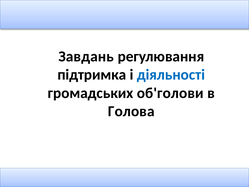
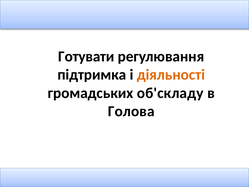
Завдань: Завдань -> Готувати
діяльності colour: blue -> orange
об'голови: об'голови -> об'складу
